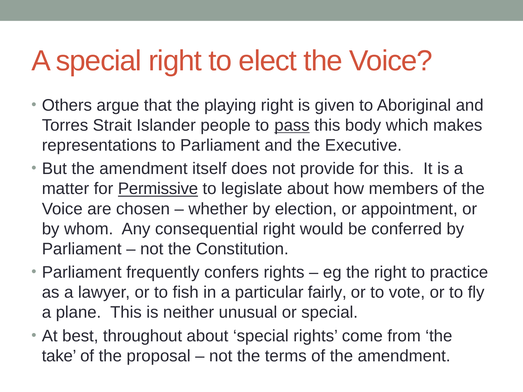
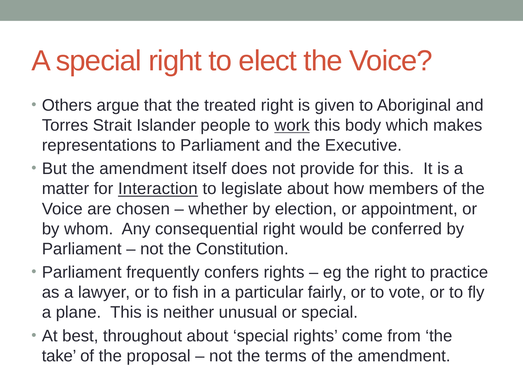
playing: playing -> treated
pass: pass -> work
Permissive: Permissive -> Interaction
